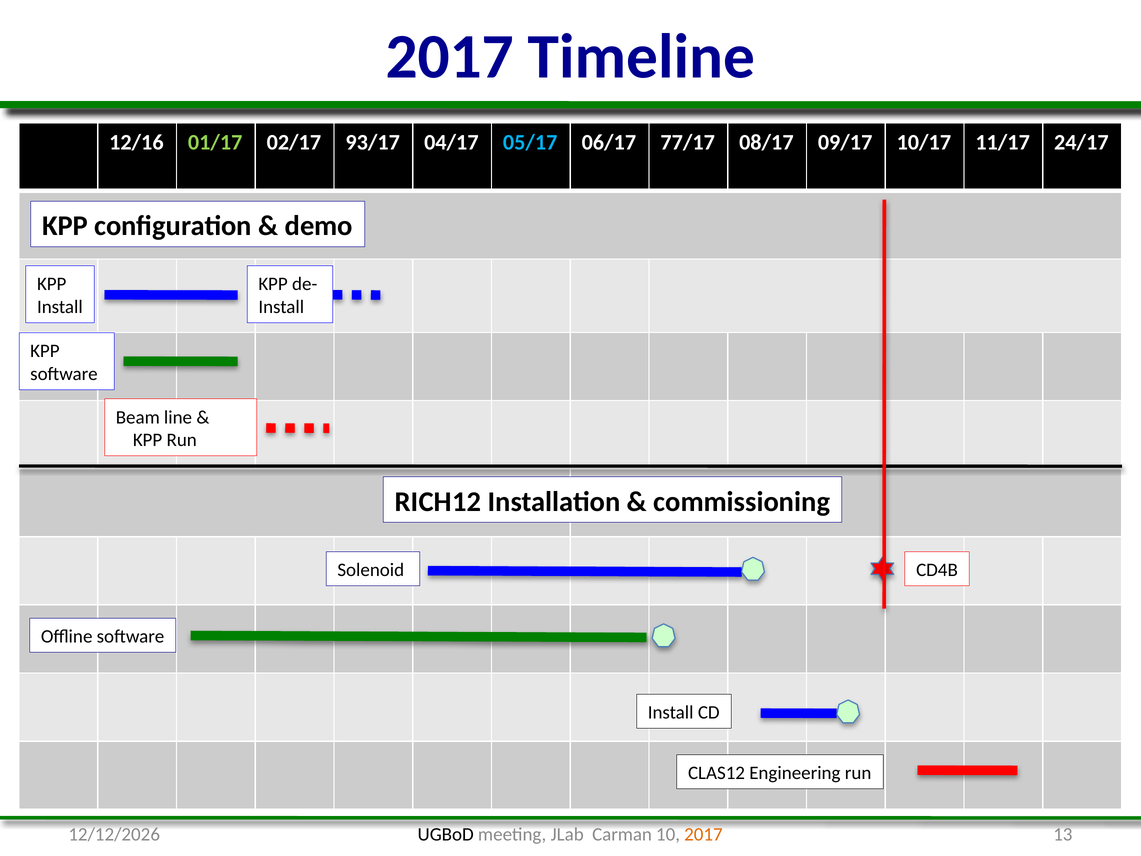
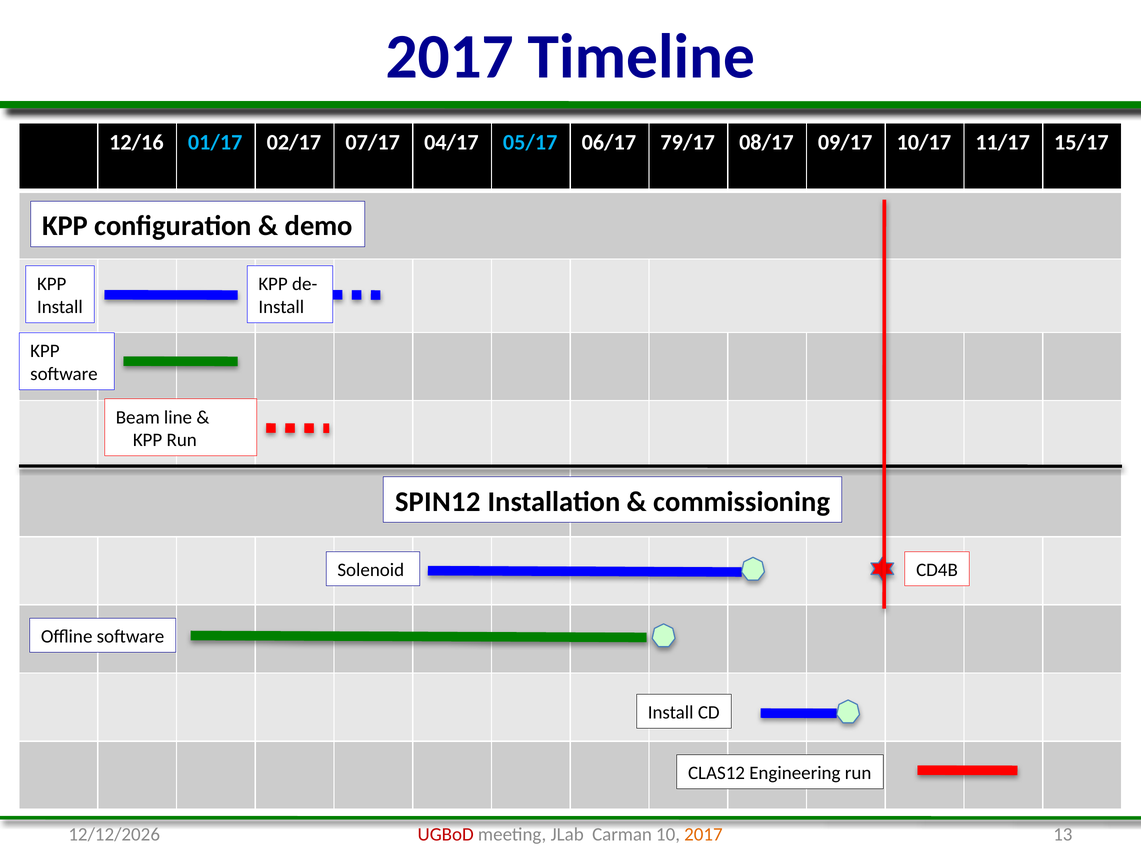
01/17 colour: light green -> light blue
93/17: 93/17 -> 07/17
77/17: 77/17 -> 79/17
24/17: 24/17 -> 15/17
RICH12: RICH12 -> SPIN12
UGBoD colour: black -> red
